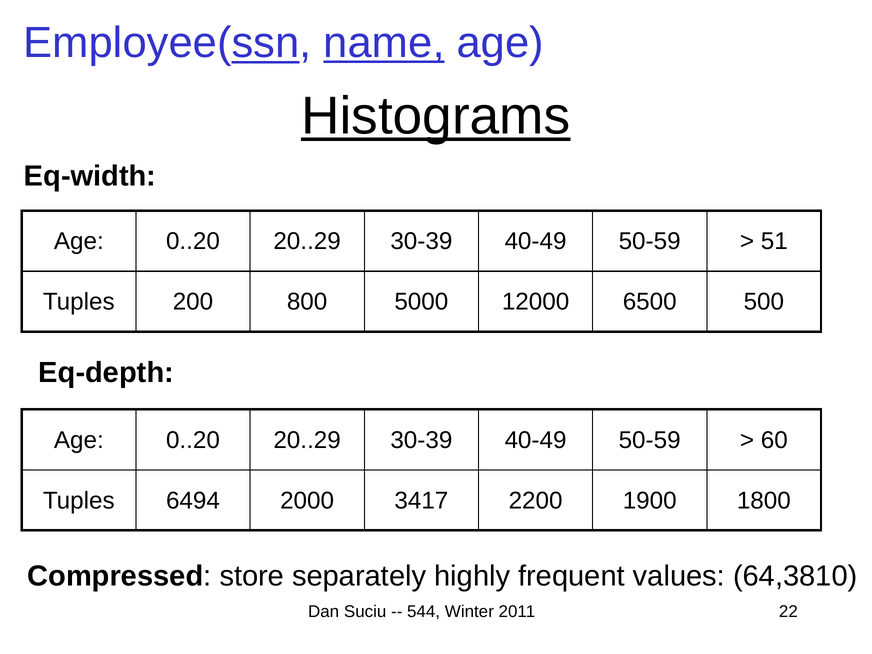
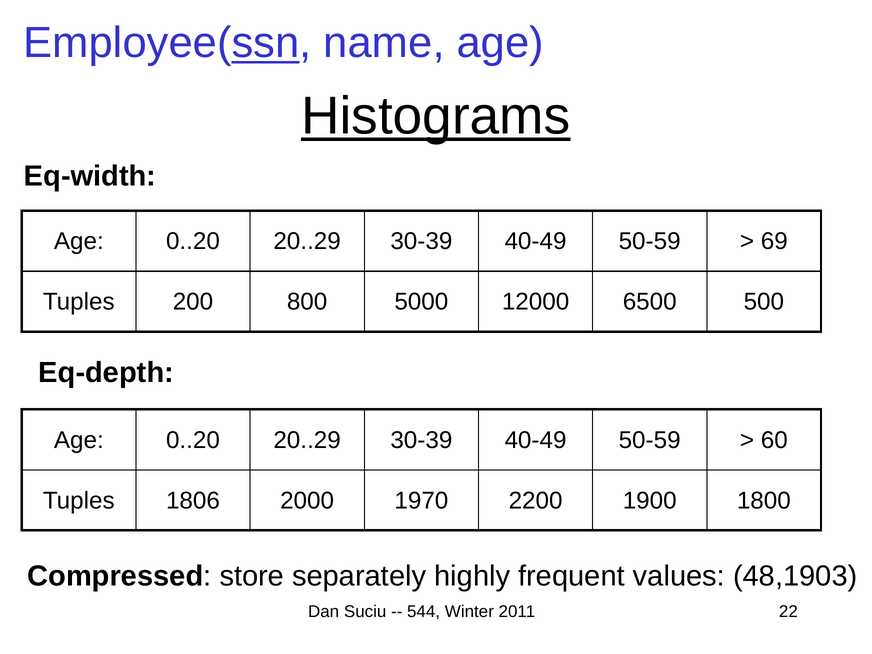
name underline: present -> none
51: 51 -> 69
6494: 6494 -> 1806
3417: 3417 -> 1970
64,3810: 64,3810 -> 48,1903
